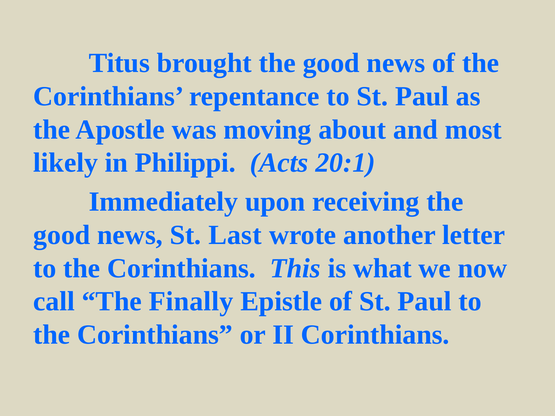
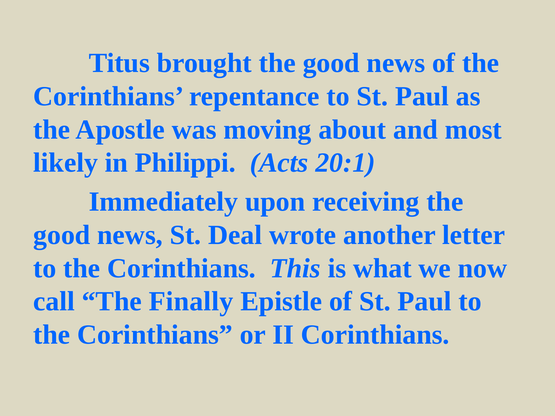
Last: Last -> Deal
